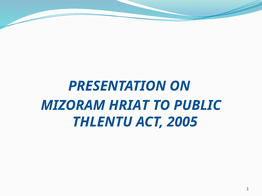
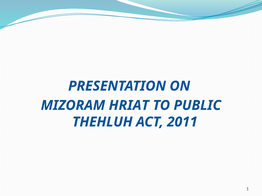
THLENTU: THLENTU -> THEHLUH
2005: 2005 -> 2011
